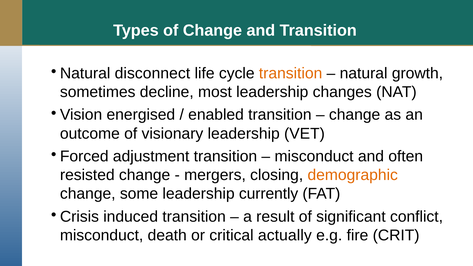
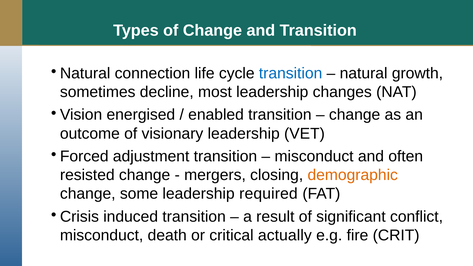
disconnect: disconnect -> connection
transition at (291, 73) colour: orange -> blue
currently: currently -> required
